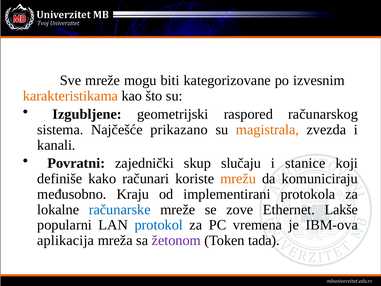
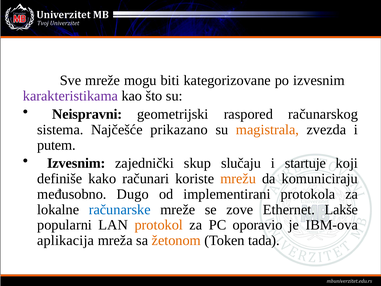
karakteristikama colour: orange -> purple
Izgubljene: Izgubljene -> Neispravni
kanali: kanali -> putem
Povratni at (76, 163): Povratni -> Izvesnim
stanice: stanice -> startuje
Kraju: Kraju -> Dugo
protokol colour: blue -> orange
vremena: vremena -> oporavio
žetonom colour: purple -> orange
